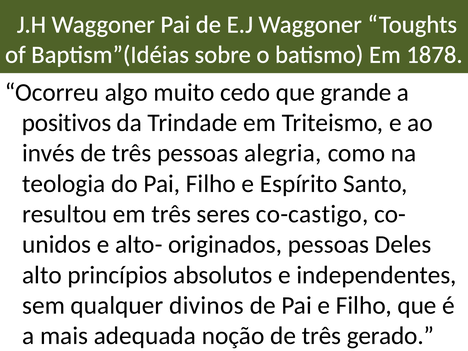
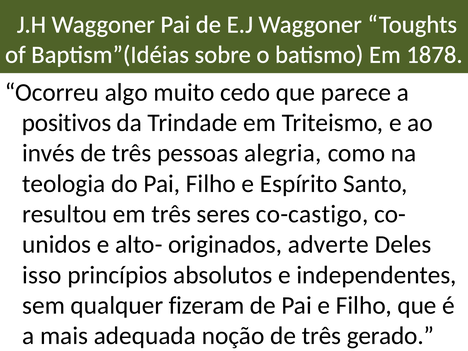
grande: grande -> parece
originados pessoas: pessoas -> adverte
alto: alto -> isso
divinos: divinos -> fizeram
